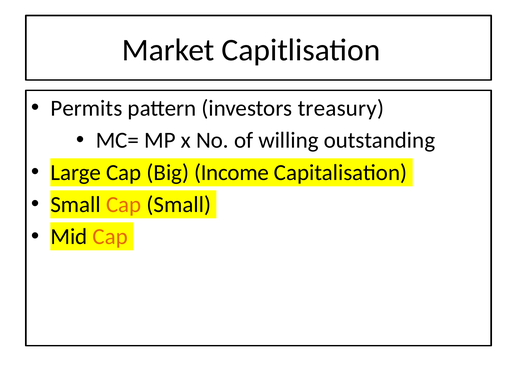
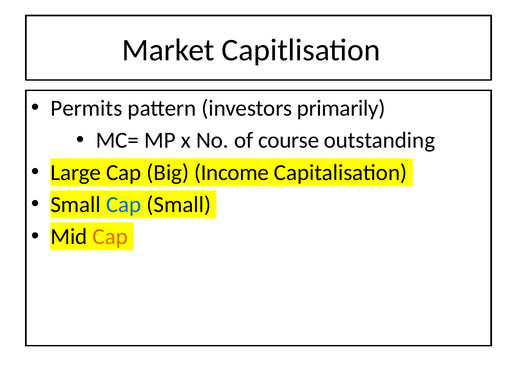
treasury: treasury -> primarily
willing: willing -> course
Cap at (124, 205) colour: orange -> blue
